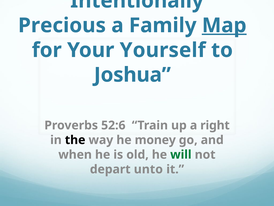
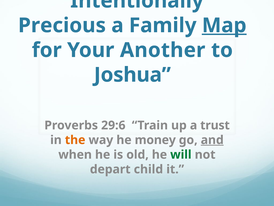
Yourself: Yourself -> Another
52:6: 52:6 -> 29:6
right: right -> trust
the colour: black -> orange
and underline: none -> present
unto: unto -> child
